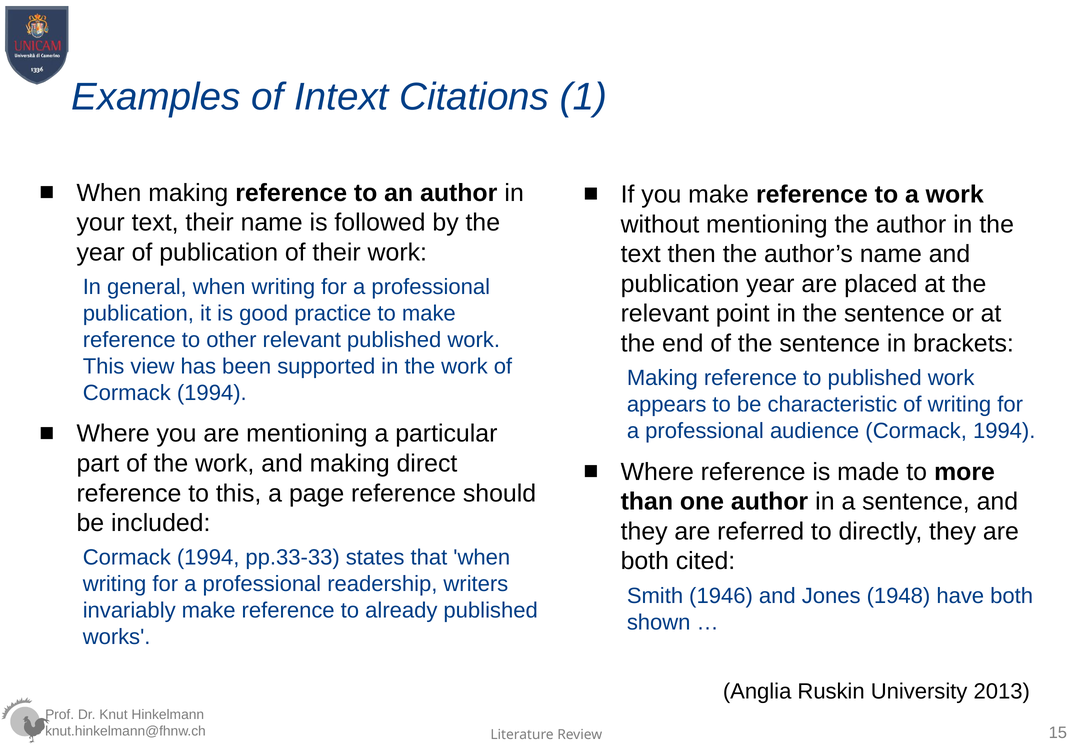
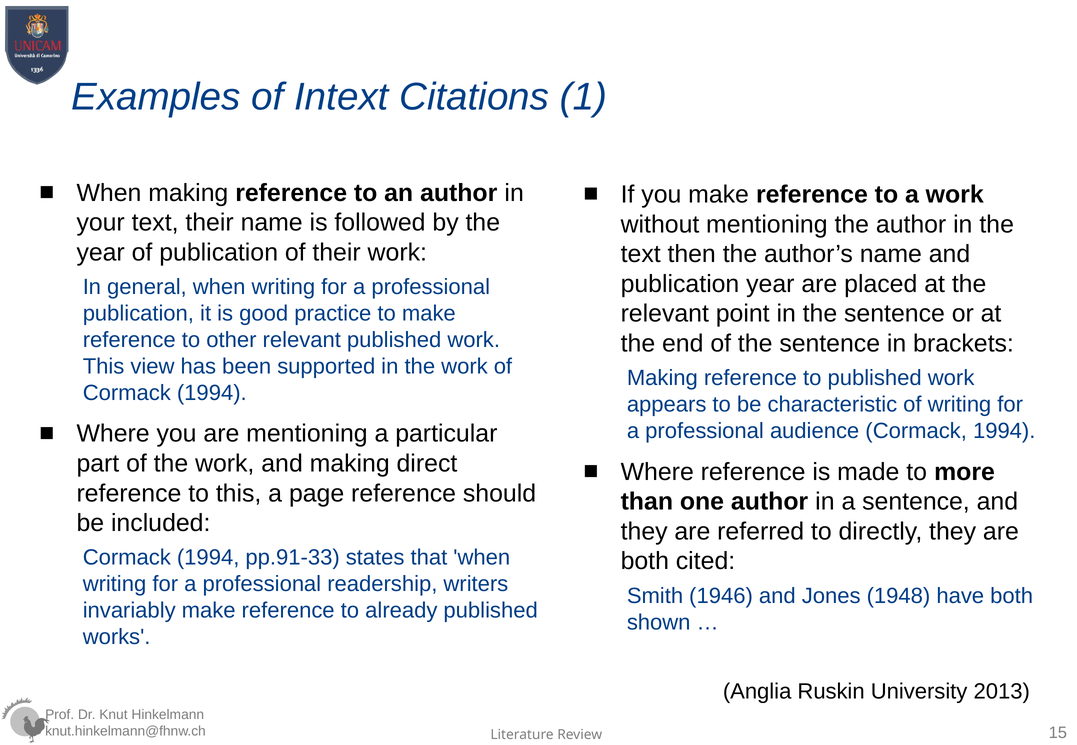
pp.33-33: pp.33-33 -> pp.91-33
